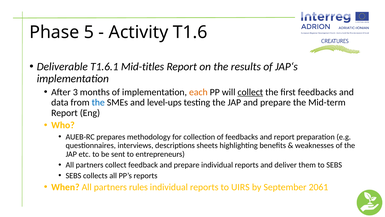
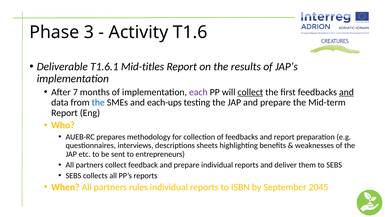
5: 5 -> 3
3: 3 -> 7
each colour: orange -> purple
and at (346, 92) underline: none -> present
level-ups: level-ups -> each-ups
UIRS: UIRS -> ISBN
2061: 2061 -> 2045
